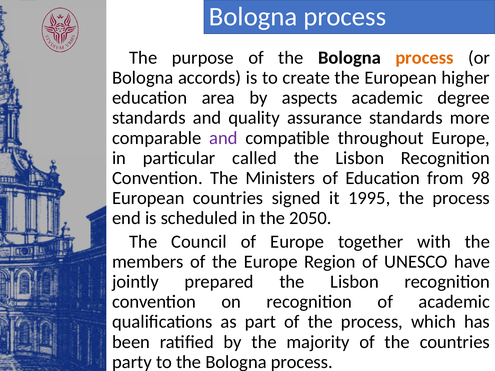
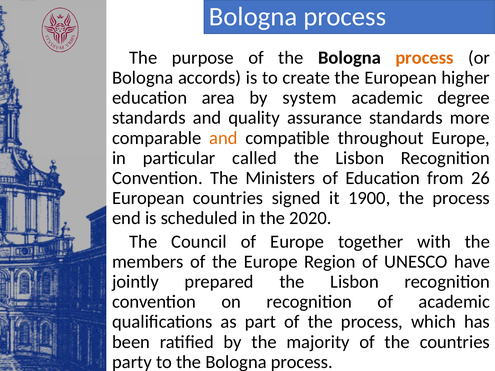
aspects: aspects -> system
and at (223, 138) colour: purple -> orange
98: 98 -> 26
1995: 1995 -> 1900
2050: 2050 -> 2020
